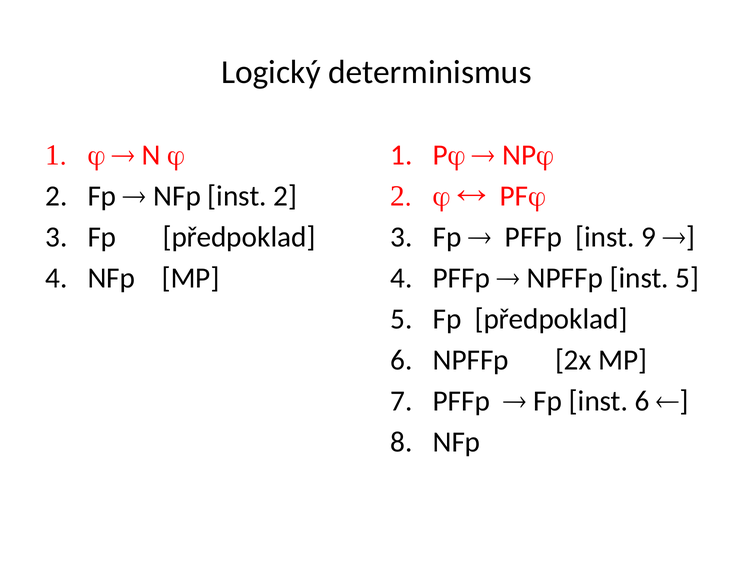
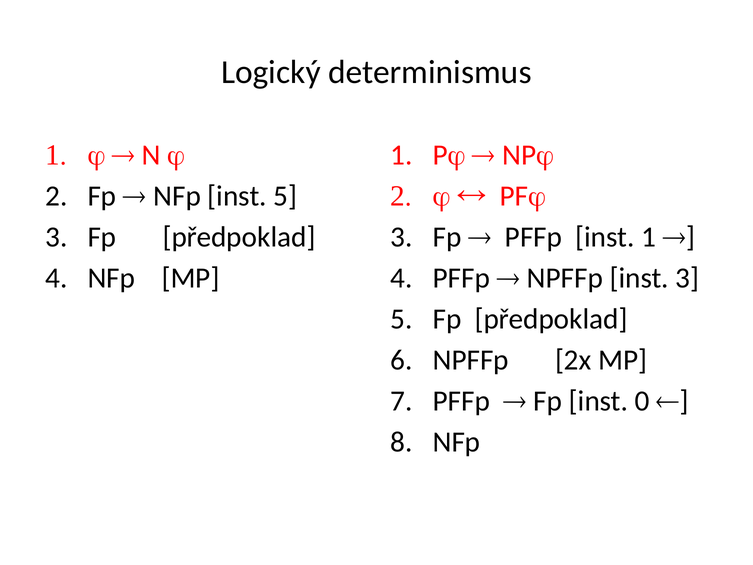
inst 2: 2 -> 5
inst 9: 9 -> 1
inst 5: 5 -> 3
inst 6: 6 -> 0
